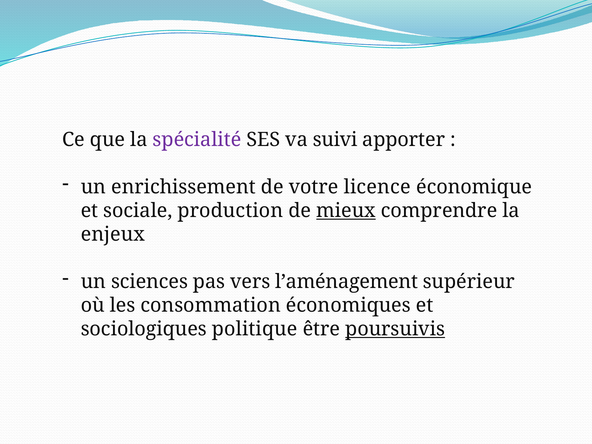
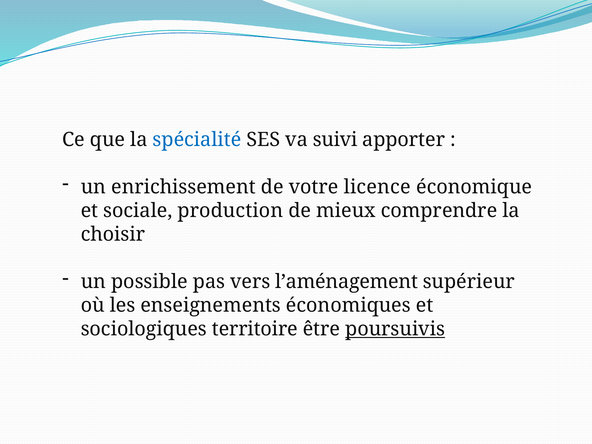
spécialité colour: purple -> blue
mieux underline: present -> none
enjeux: enjeux -> choisir
sciences: sciences -> possible
consommation: consommation -> enseignements
politique: politique -> territoire
